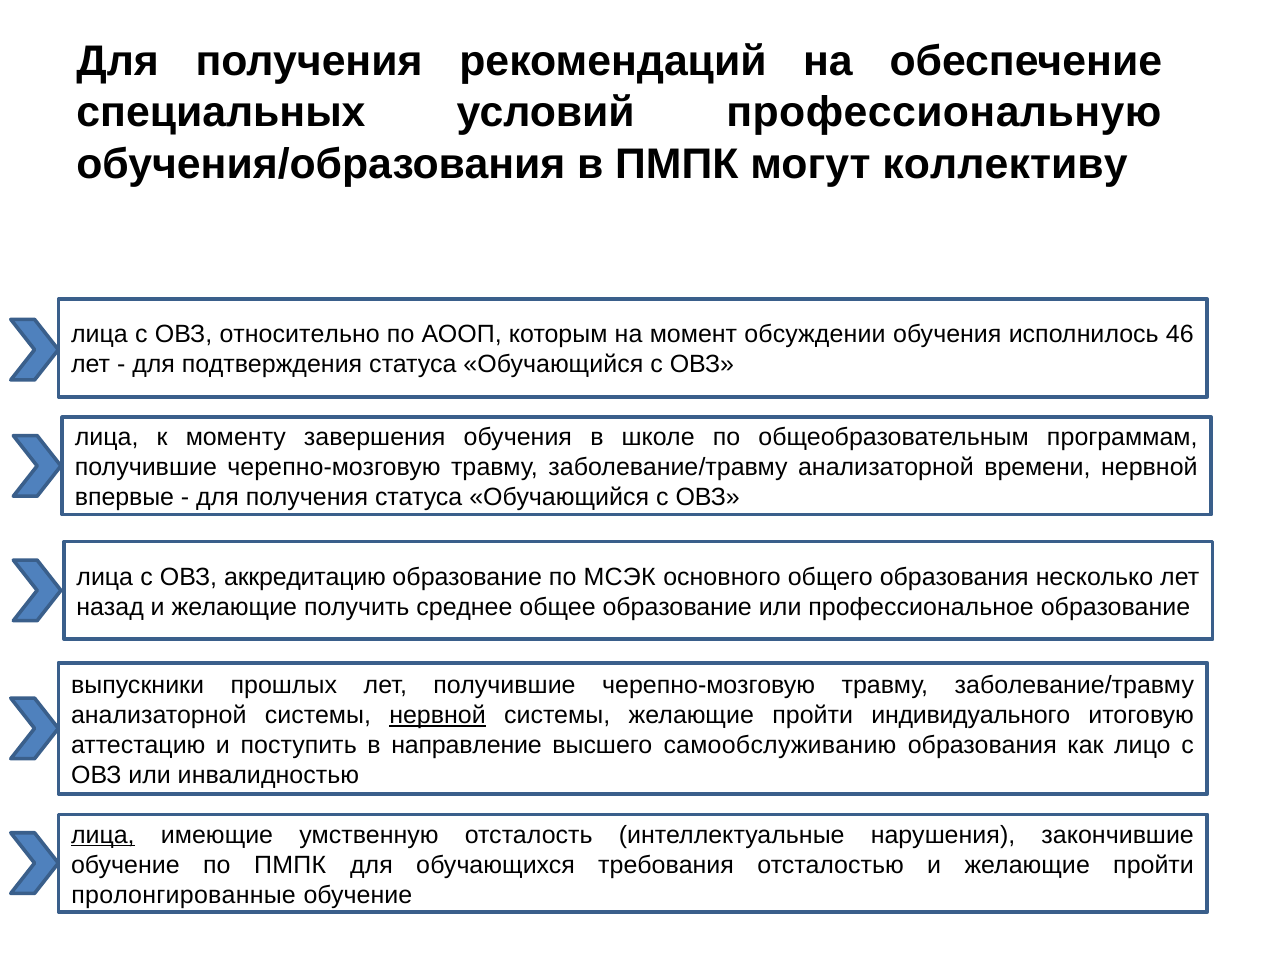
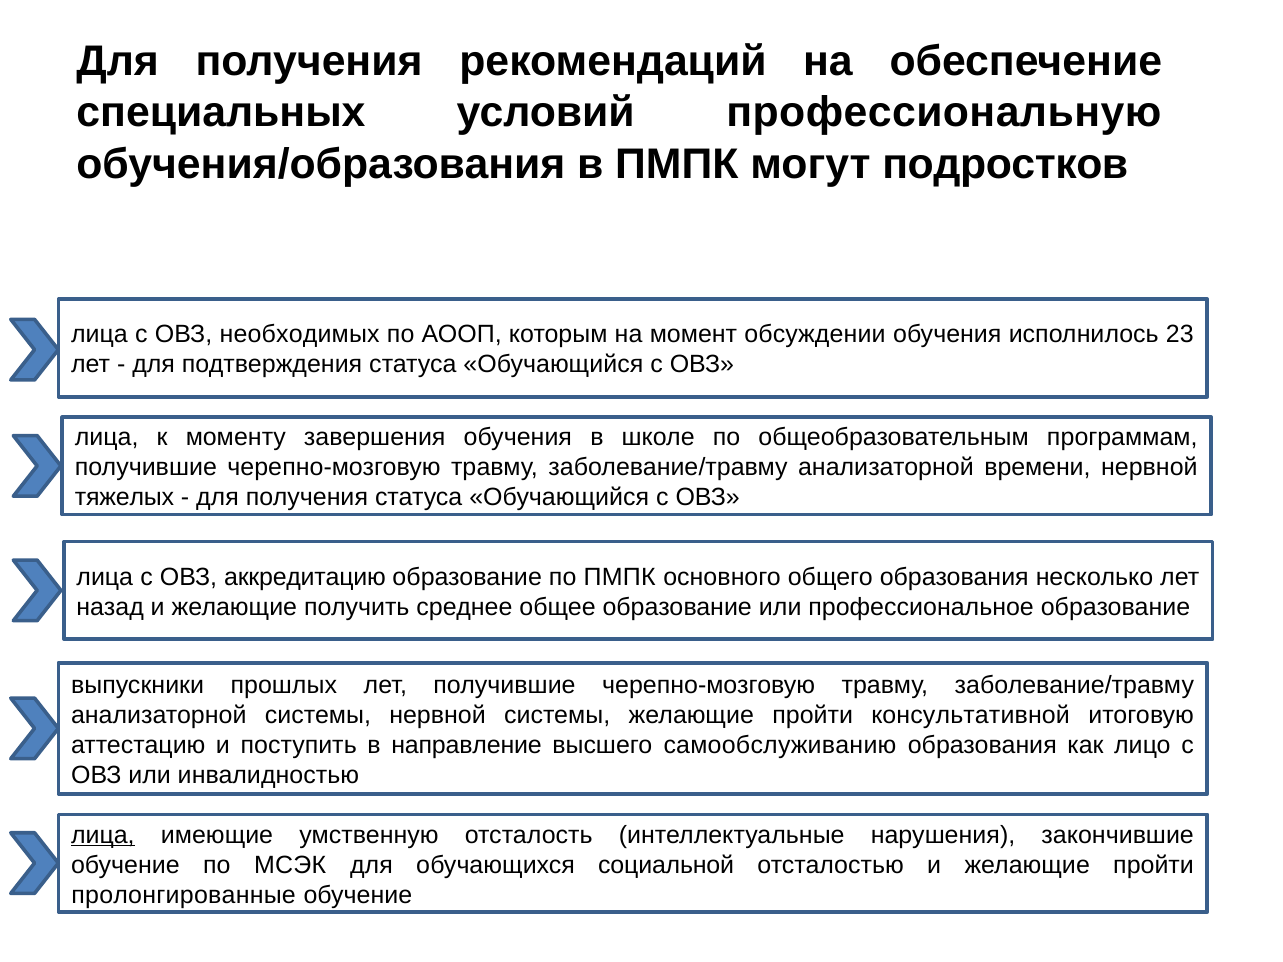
коллективу: коллективу -> подростков
относительно: относительно -> необходимых
46: 46 -> 23
впервые: впервые -> тяжелых
по МСЭК: МСЭК -> ПМПК
нервной at (438, 715) underline: present -> none
индивидуального: индивидуального -> консультативной
по ПМПК: ПМПК -> МСЭК
требования: требования -> социальной
